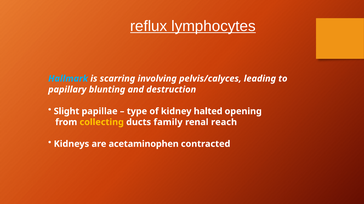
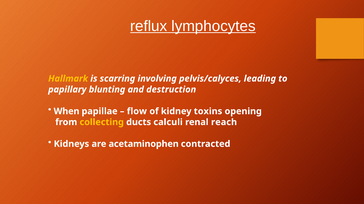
Hallmark colour: light blue -> yellow
Slight: Slight -> When
type: type -> flow
halted: halted -> toxins
family: family -> calculi
